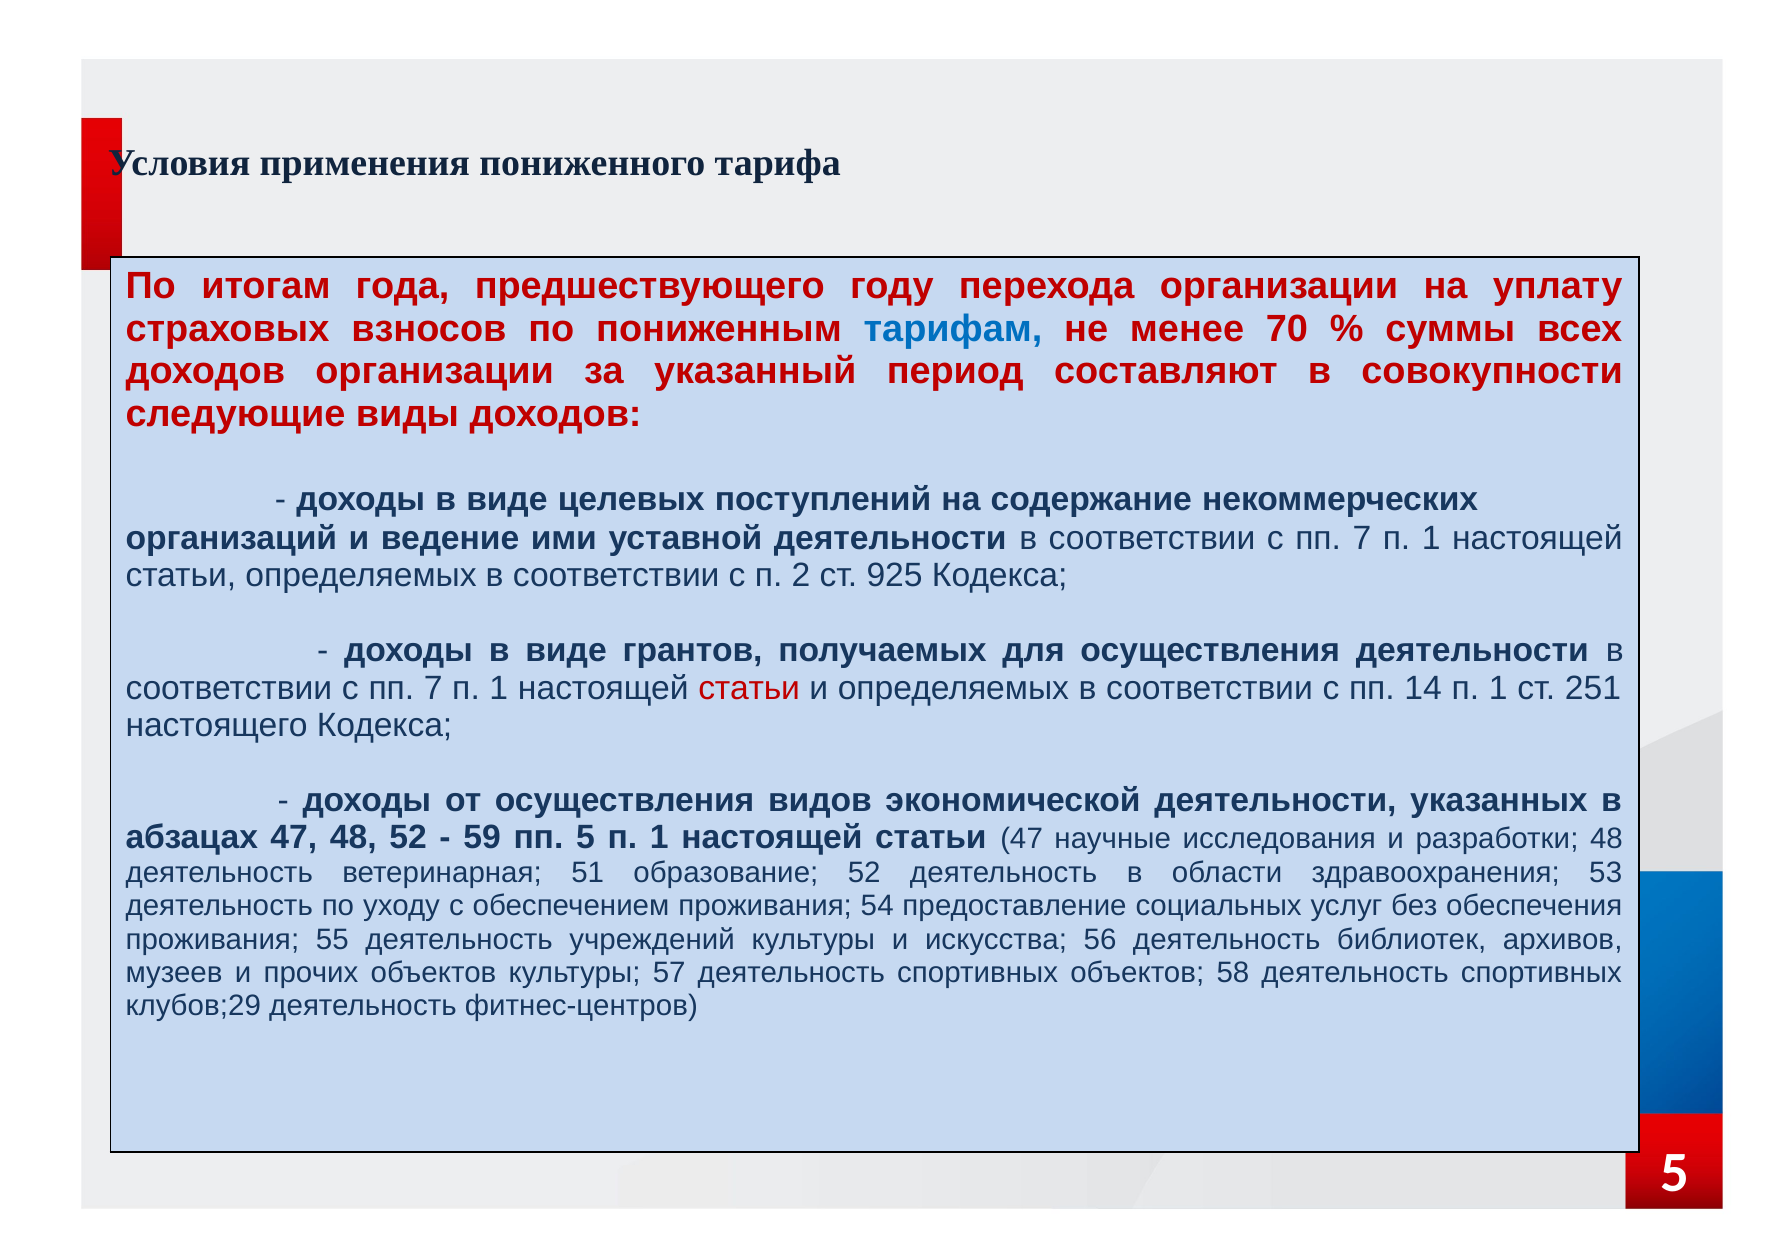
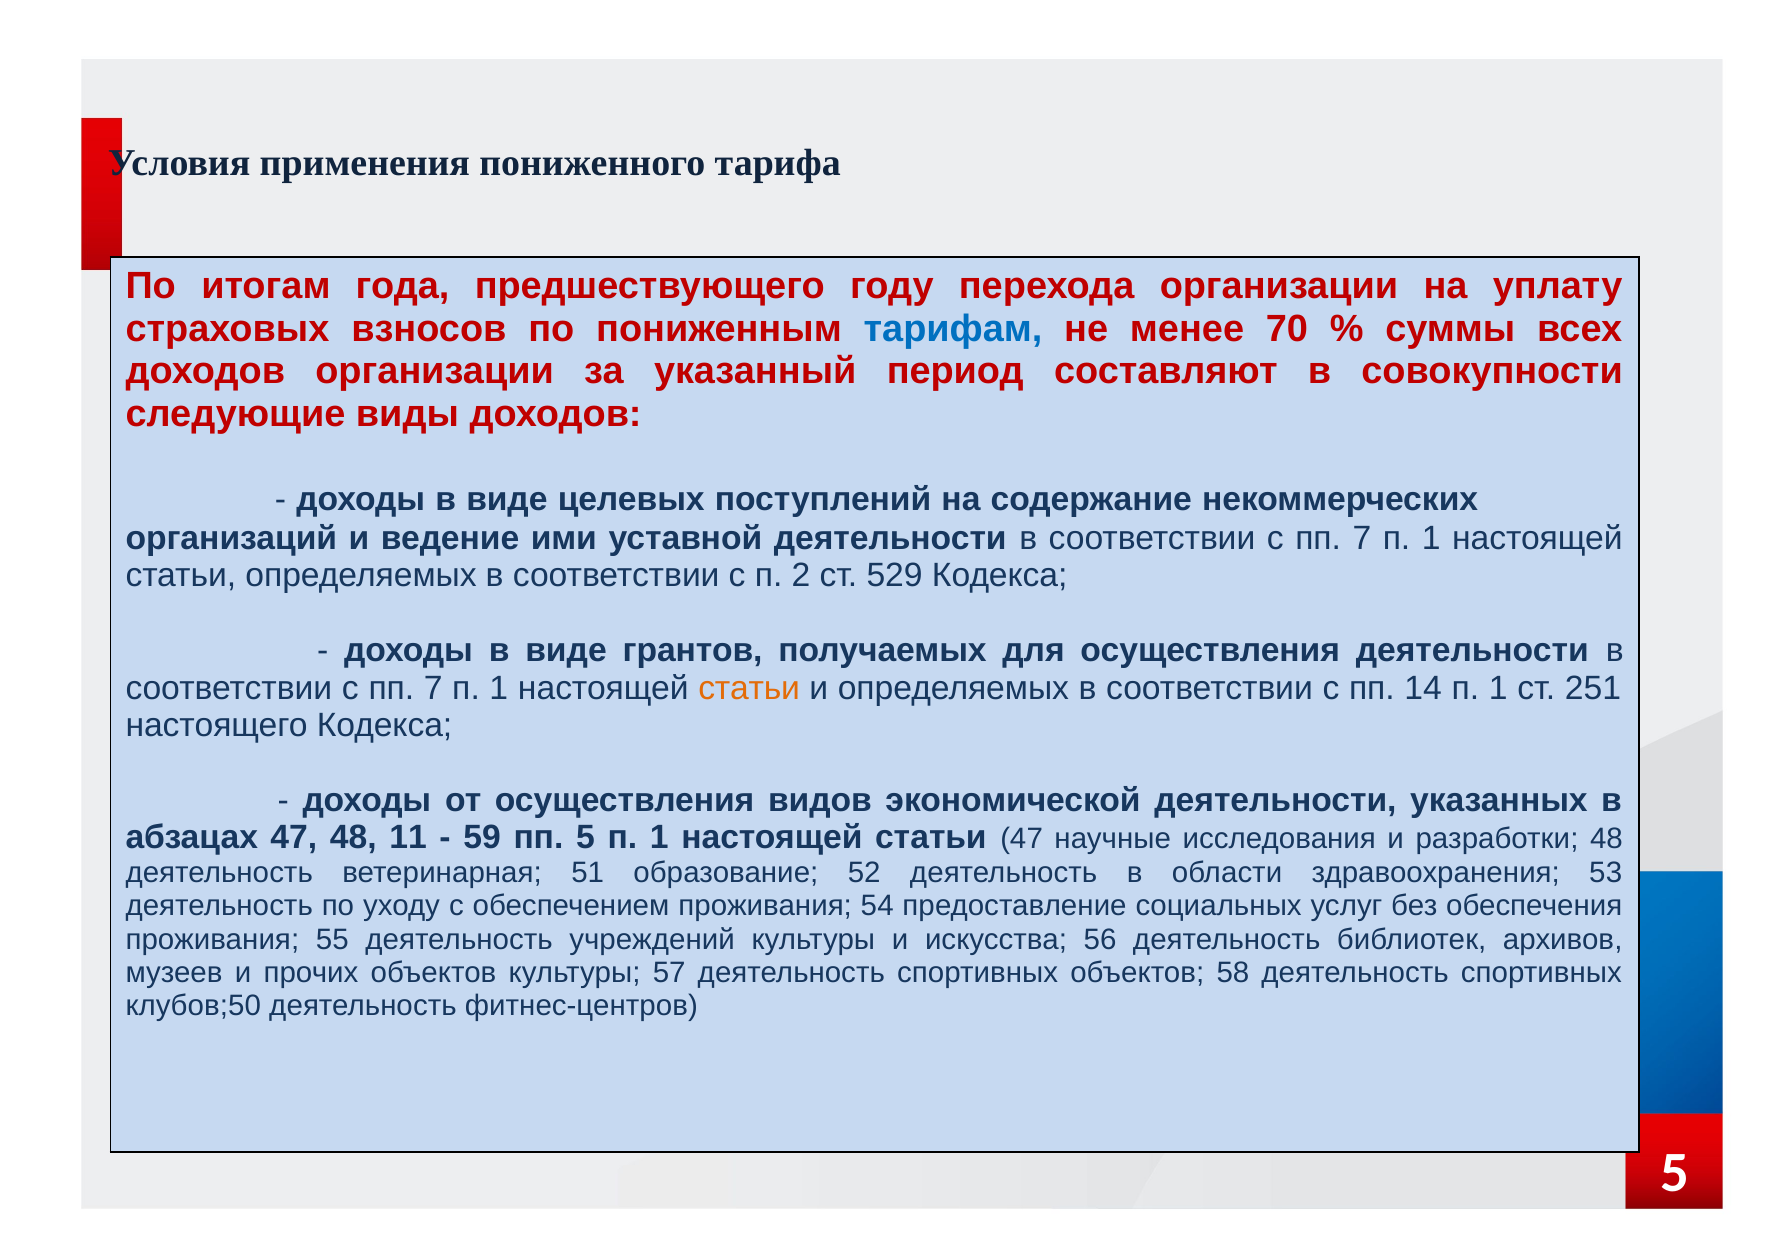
925: 925 -> 529
статьи at (749, 688) colour: red -> orange
48 52: 52 -> 11
клубов;29: клубов;29 -> клубов;50
